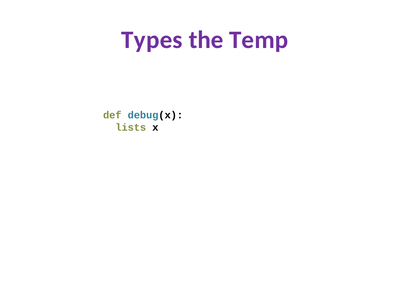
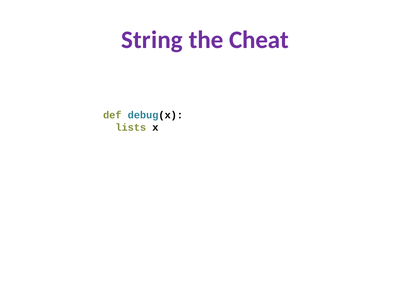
Types: Types -> String
Temp: Temp -> Cheat
